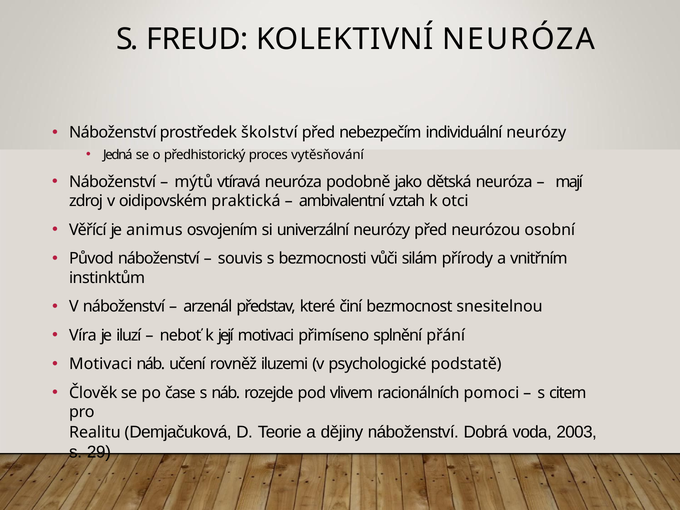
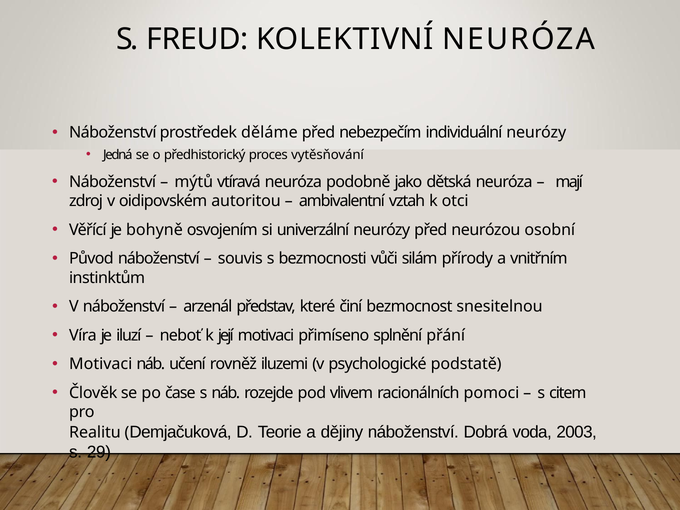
školství: školství -> děláme
praktická: praktická -> autoritou
animus: animus -> bohyně
